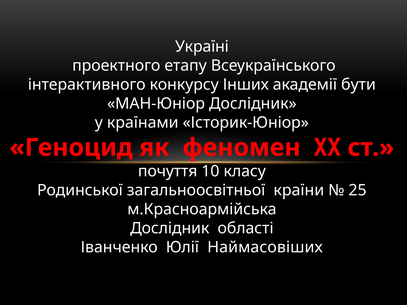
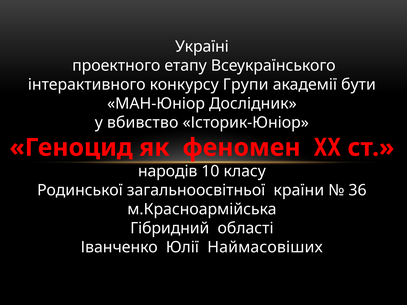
Інших: Інших -> Групи
країнами: країнами -> вбивство
почуття: почуття -> народів
25: 25 -> 36
Дослідник at (170, 228): Дослідник -> Гібридний
